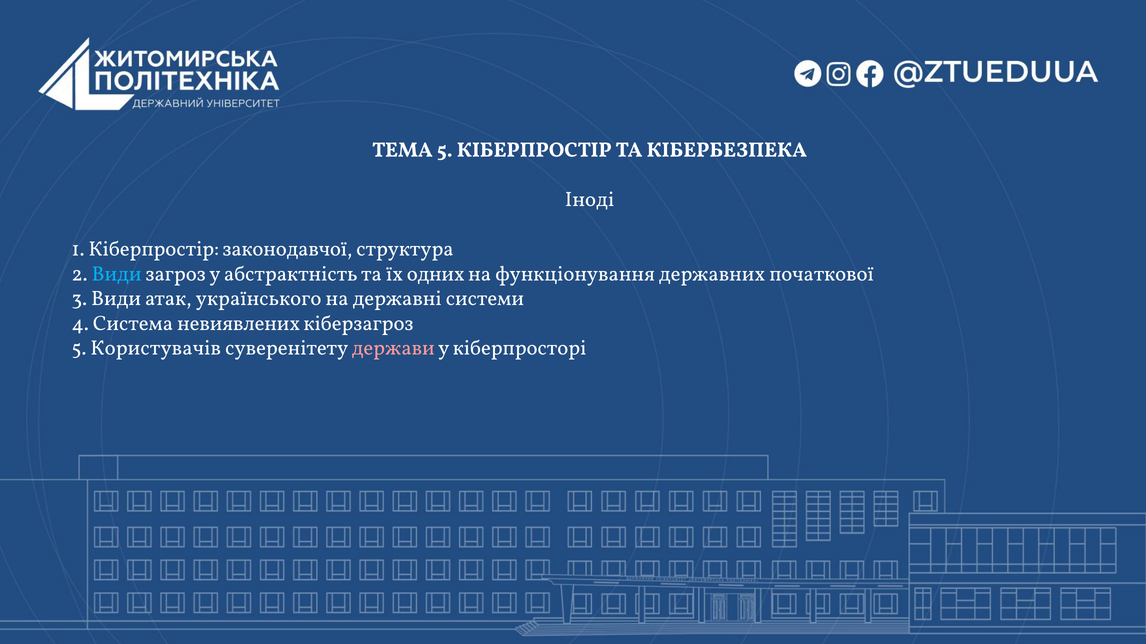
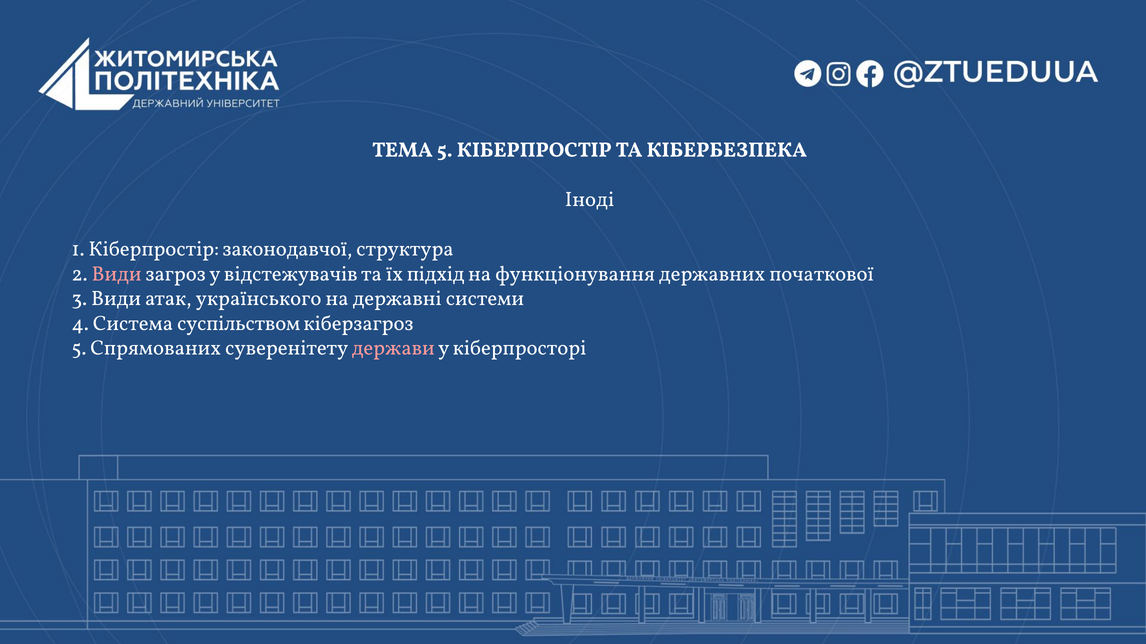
Види at (117, 274) colour: light blue -> pink
абстрактність: абстрактність -> відстежувачів
одних: одних -> підхід
невиявлених: невиявлених -> суспільством
Користувачів: Користувачів -> Спрямованих
